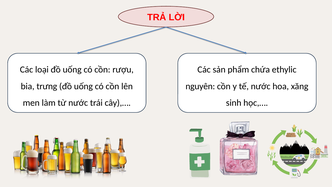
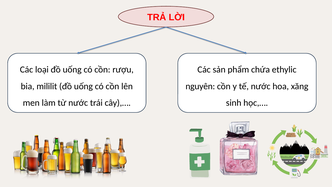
trưng: trưng -> mililit
